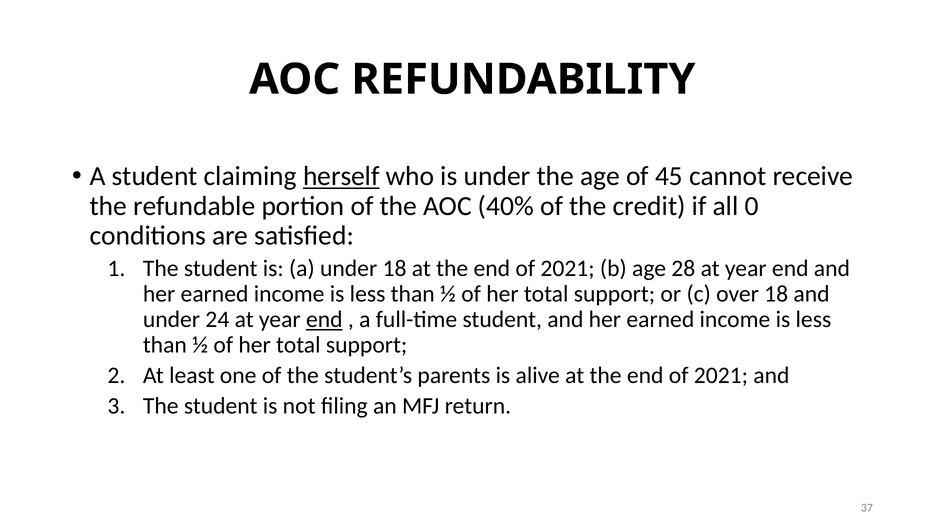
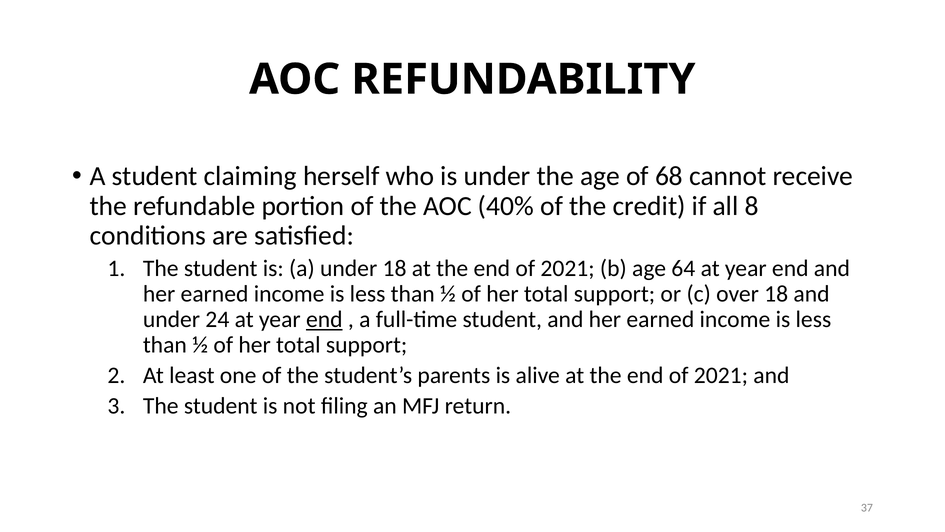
herself underline: present -> none
45: 45 -> 68
0: 0 -> 8
28: 28 -> 64
